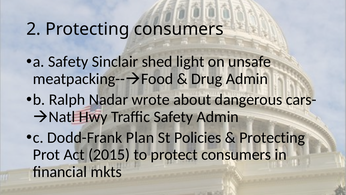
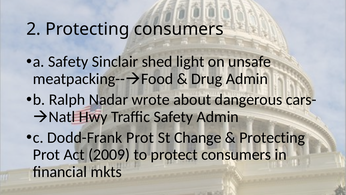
Dodd-Frank Plan: Plan -> Prot
Policies: Policies -> Change
2015: 2015 -> 2009
